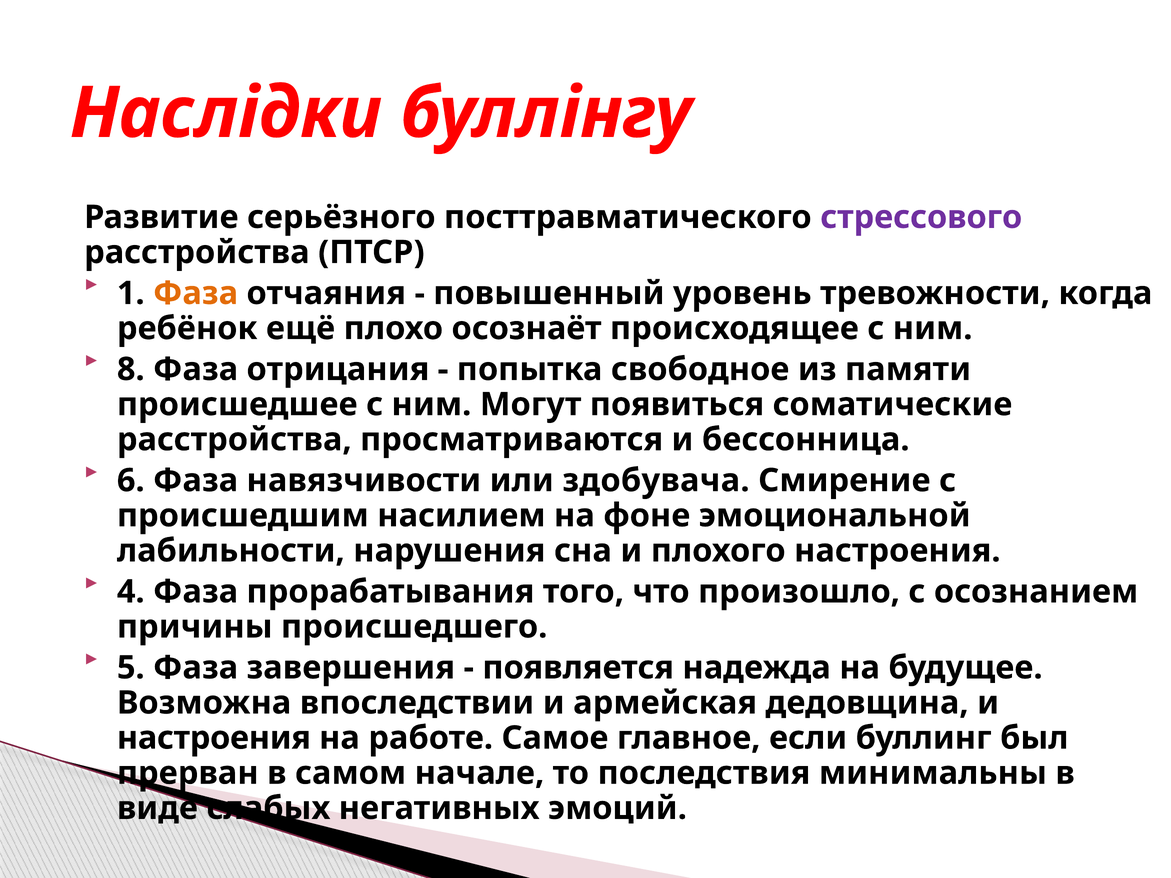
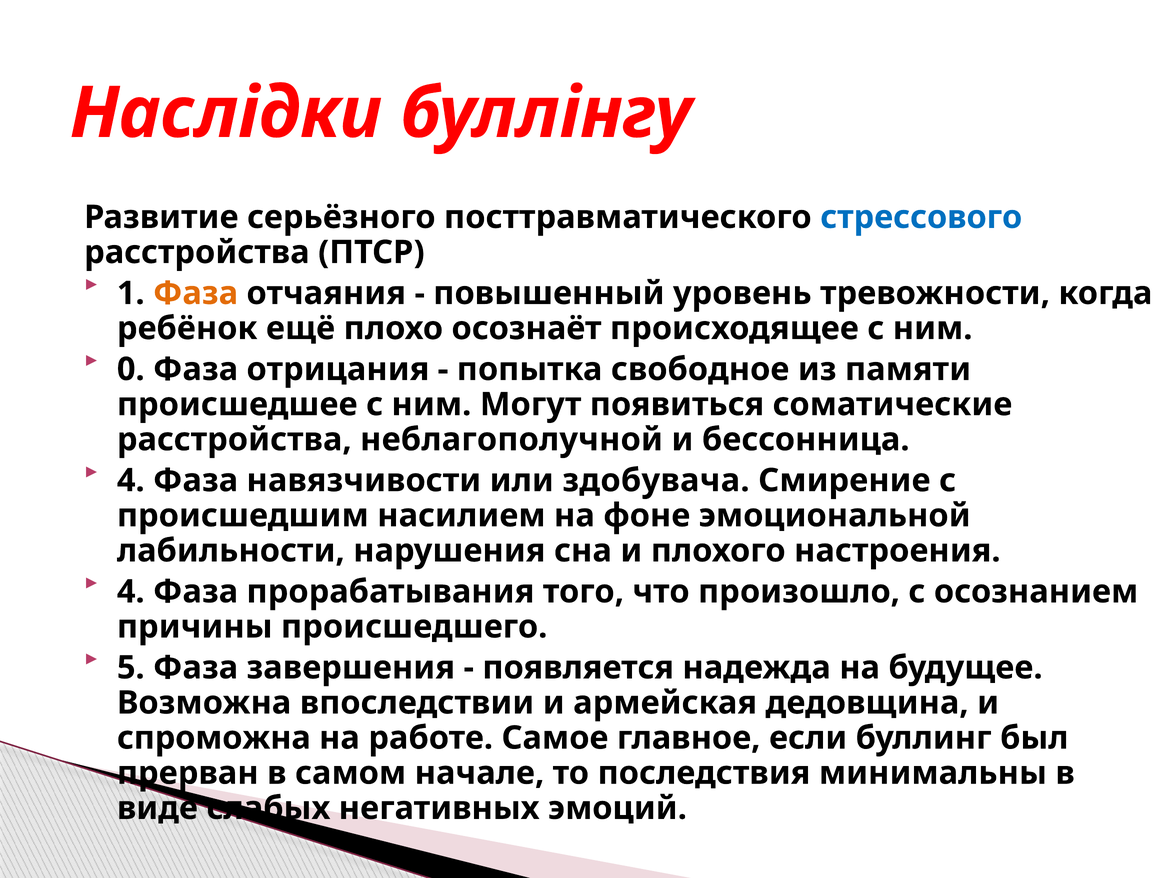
стрессового colour: purple -> blue
8: 8 -> 0
просматриваются: просматриваются -> неблагополучной
6 at (131, 481): 6 -> 4
настроения at (214, 738): настроения -> спроможна
